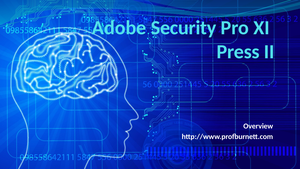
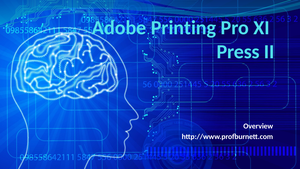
Security: Security -> Printing
